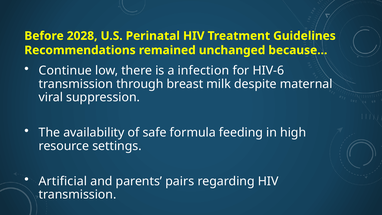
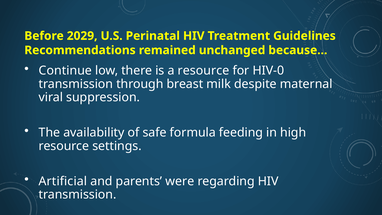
2028: 2028 -> 2029
a infection: infection -> resource
HIV-6: HIV-6 -> HIV-0
pairs: pairs -> were
